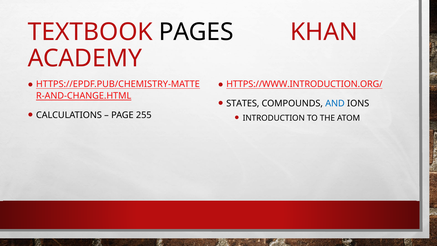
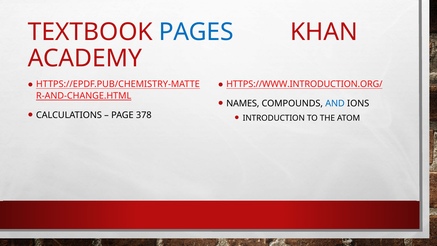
PAGES colour: black -> blue
STATES: STATES -> NAMES
255: 255 -> 378
